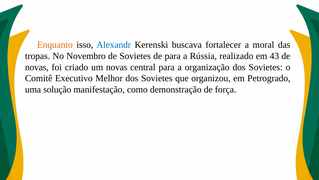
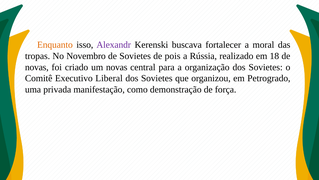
Alexandr colour: blue -> purple
de para: para -> pois
43: 43 -> 18
Melhor: Melhor -> Liberal
solução: solução -> privada
